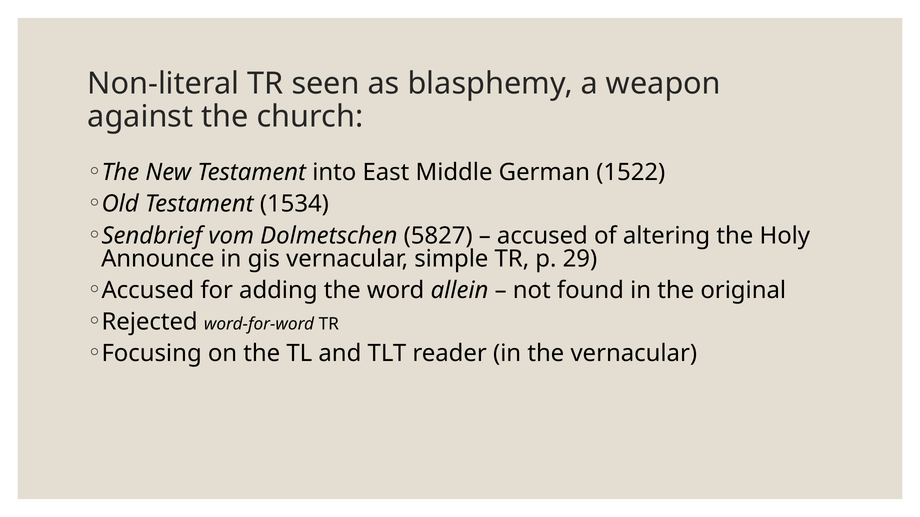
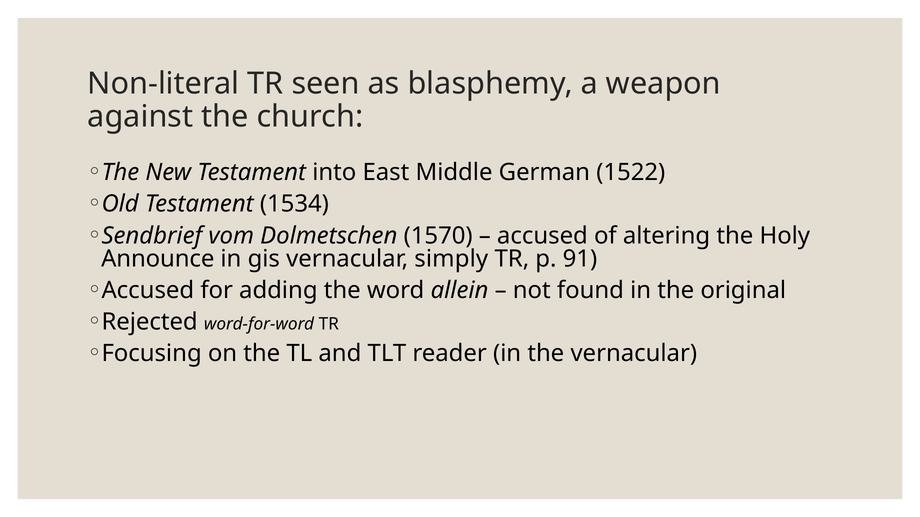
5827: 5827 -> 1570
simple: simple -> simply
29: 29 -> 91
